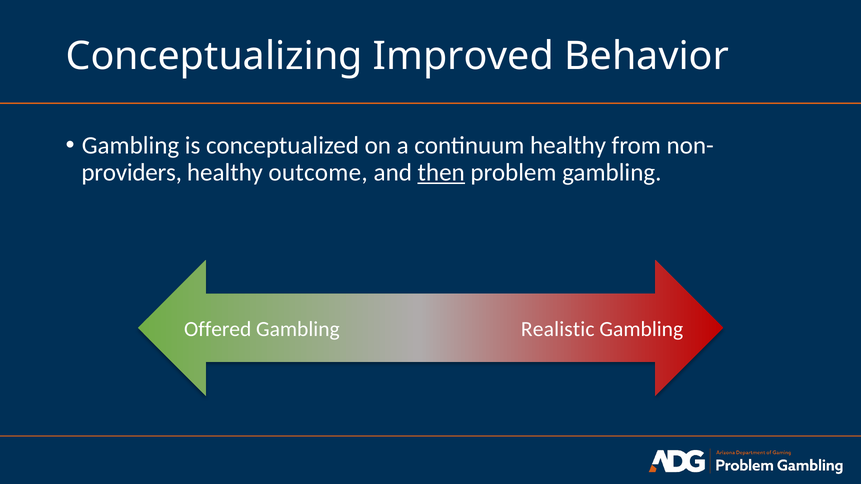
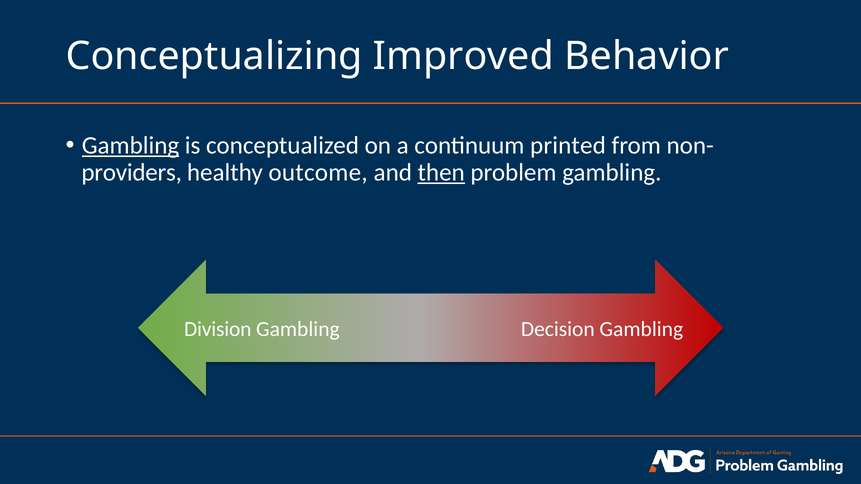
Gambling at (131, 146) underline: none -> present
continuum healthy: healthy -> printed
Offered: Offered -> Division
Realistic: Realistic -> Decision
